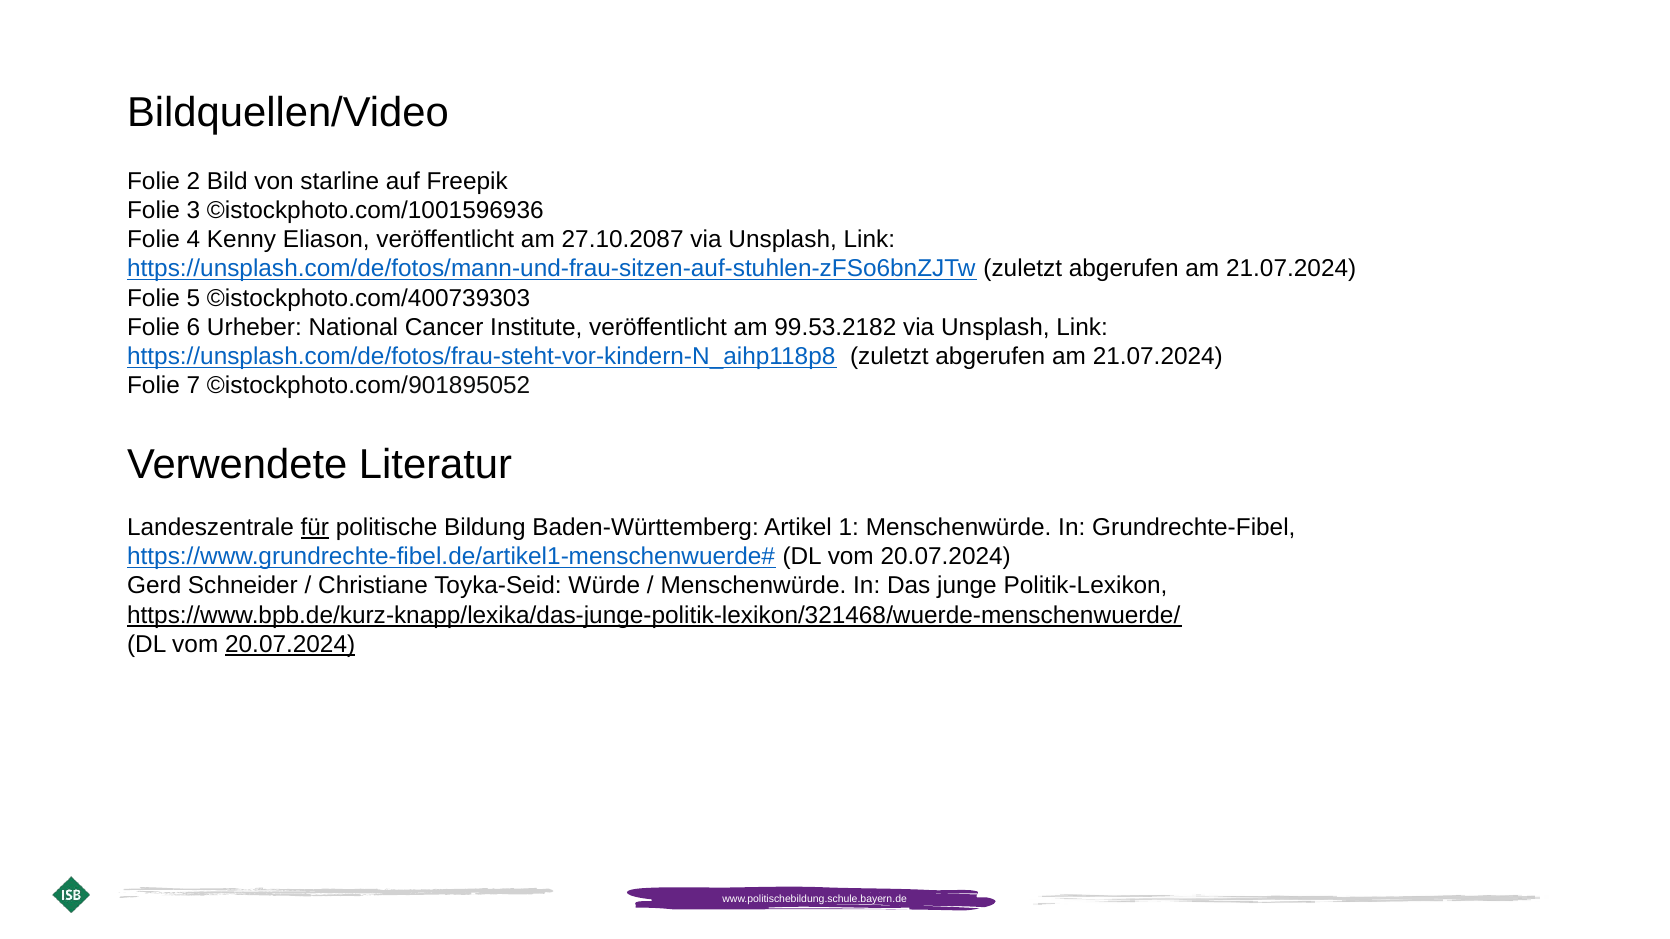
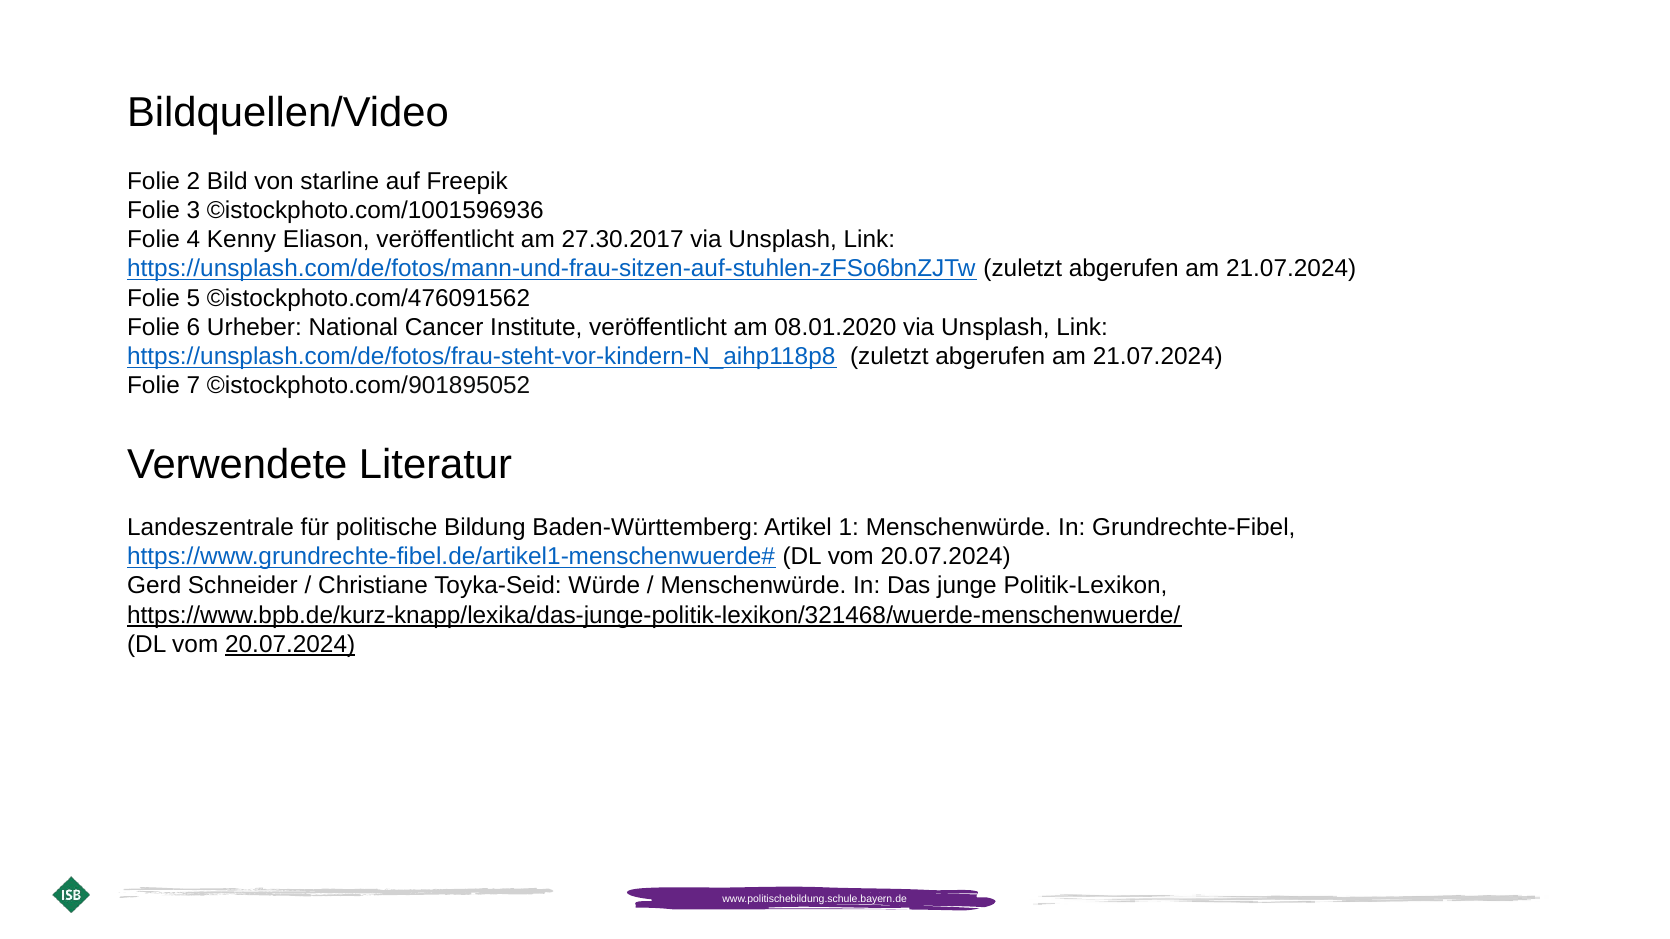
27.10.2087: 27.10.2087 -> 27.30.2017
©istockphoto.com/400739303: ©istockphoto.com/400739303 -> ©istockphoto.com/476091562
99.53.2182: 99.53.2182 -> 08.01.2020
für underline: present -> none
